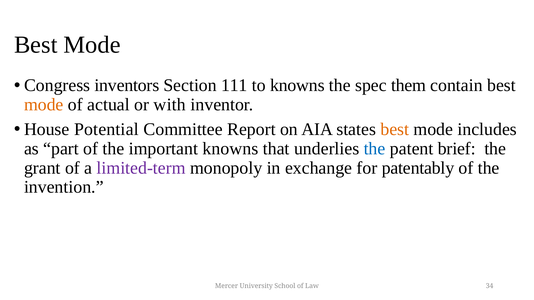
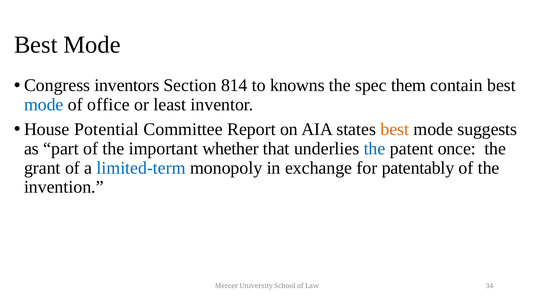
111: 111 -> 814
mode at (44, 105) colour: orange -> blue
actual: actual -> office
with: with -> least
includes: includes -> suggests
important knowns: knowns -> whether
brief: brief -> once
limited-term colour: purple -> blue
